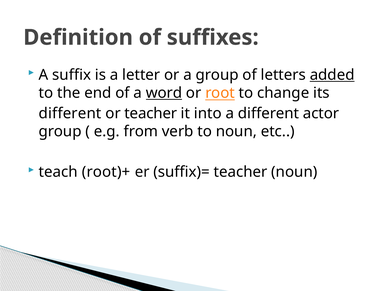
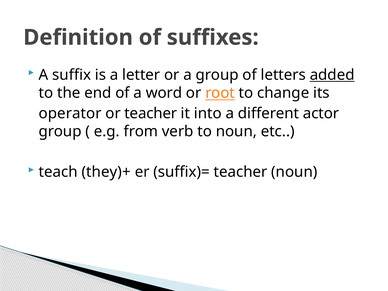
word underline: present -> none
different at (70, 113): different -> operator
root)+: root)+ -> they)+
